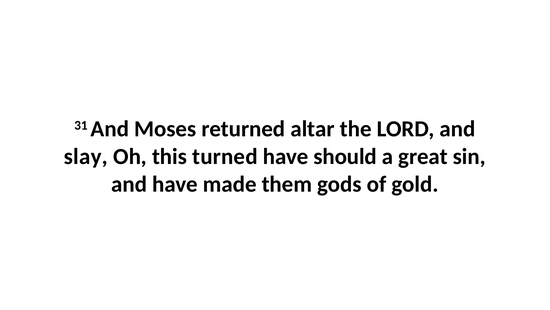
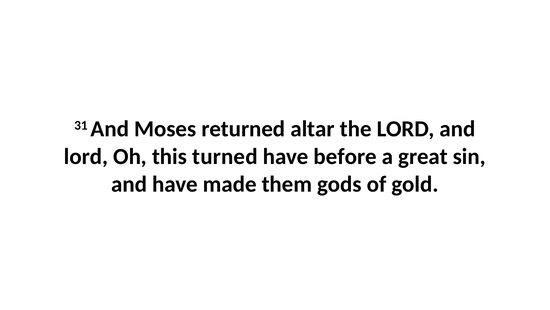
slay at (86, 156): slay -> lord
should: should -> before
